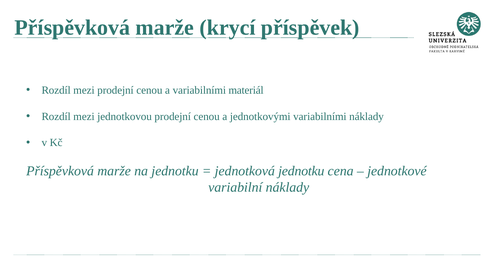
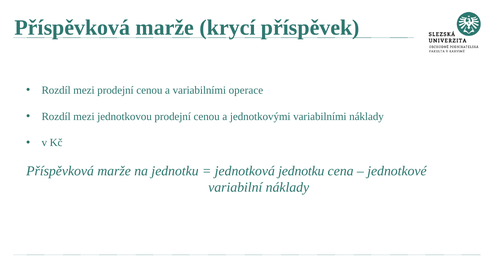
materiál: materiál -> operace
